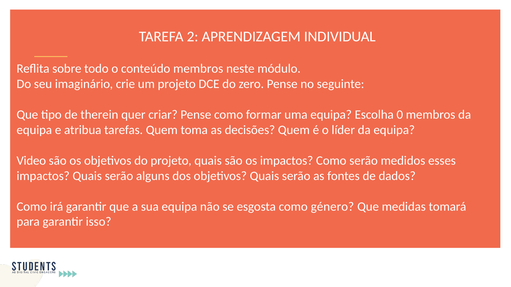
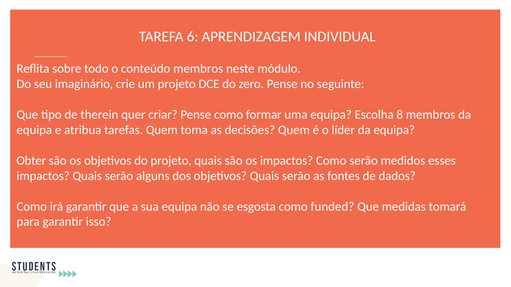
2: 2 -> 6
0: 0 -> 8
Video: Video -> Obter
género: género -> funded
